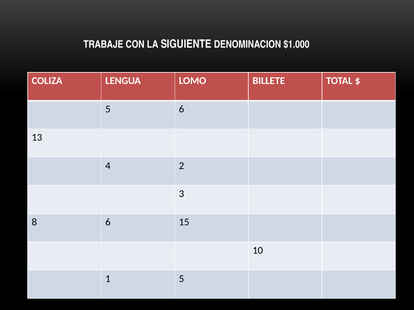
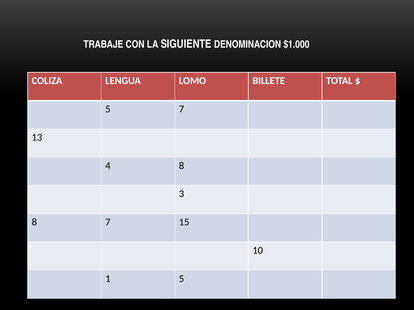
5 6: 6 -> 7
4 2: 2 -> 8
8 6: 6 -> 7
